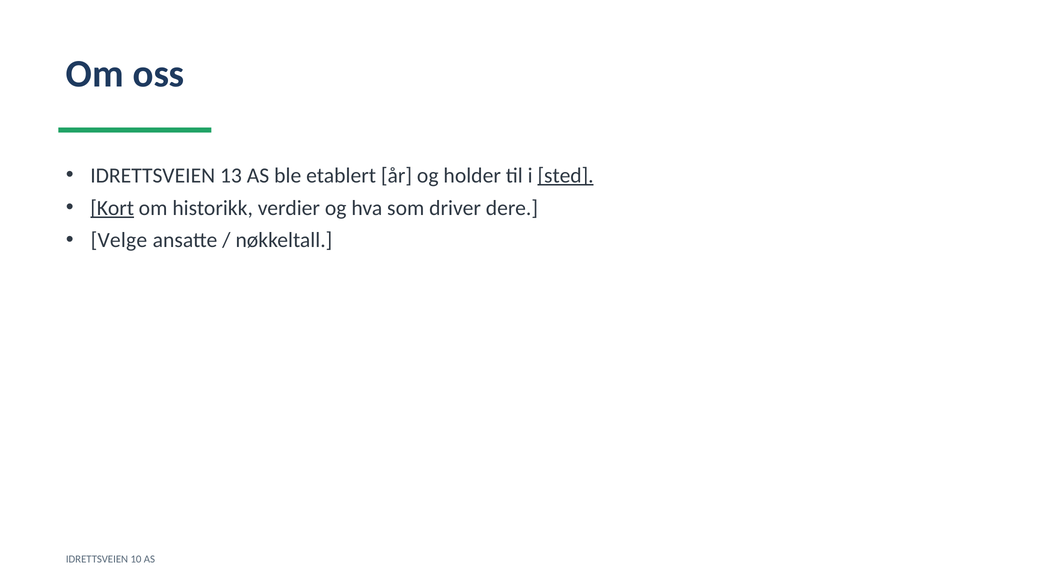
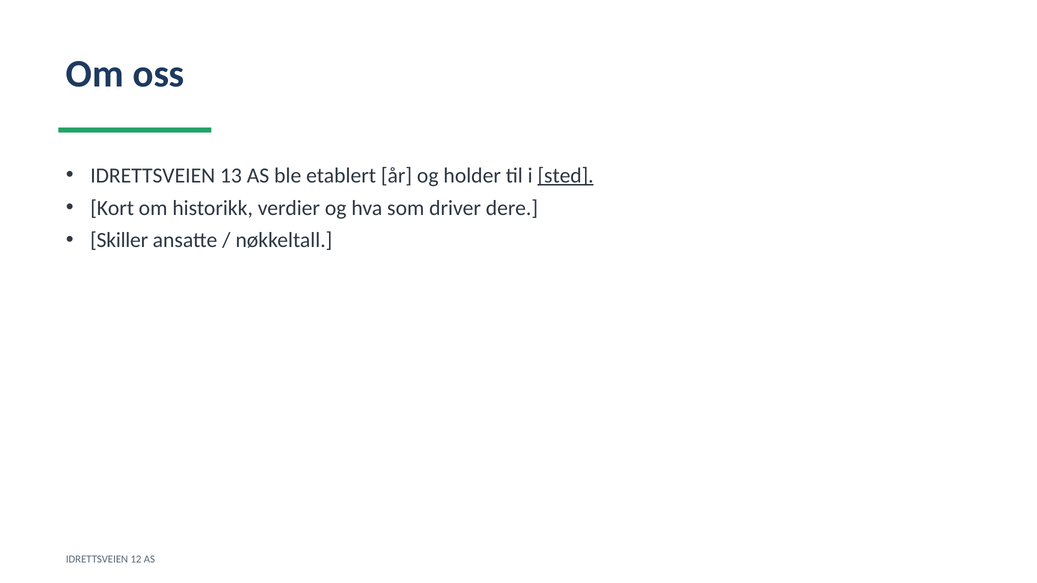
Kort underline: present -> none
Velge: Velge -> Skiller
10: 10 -> 12
